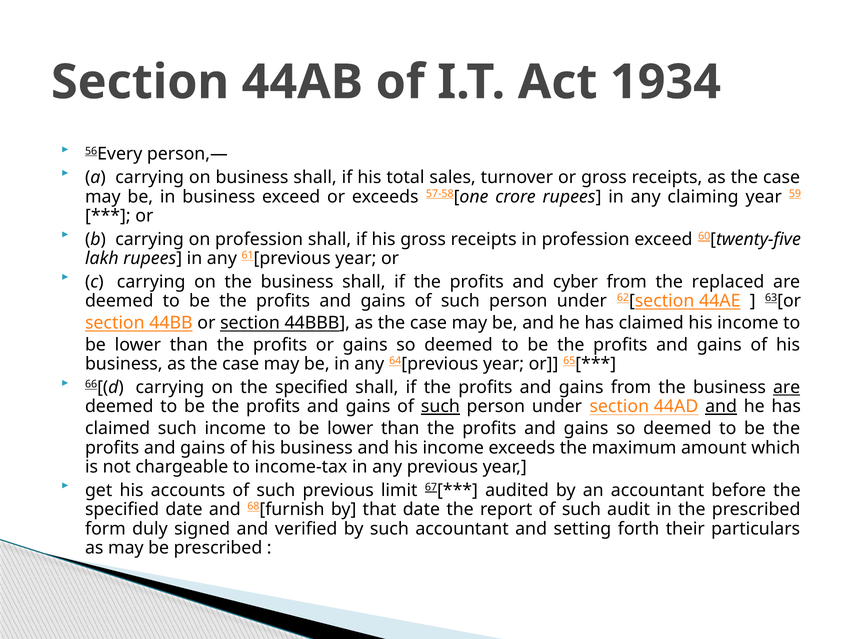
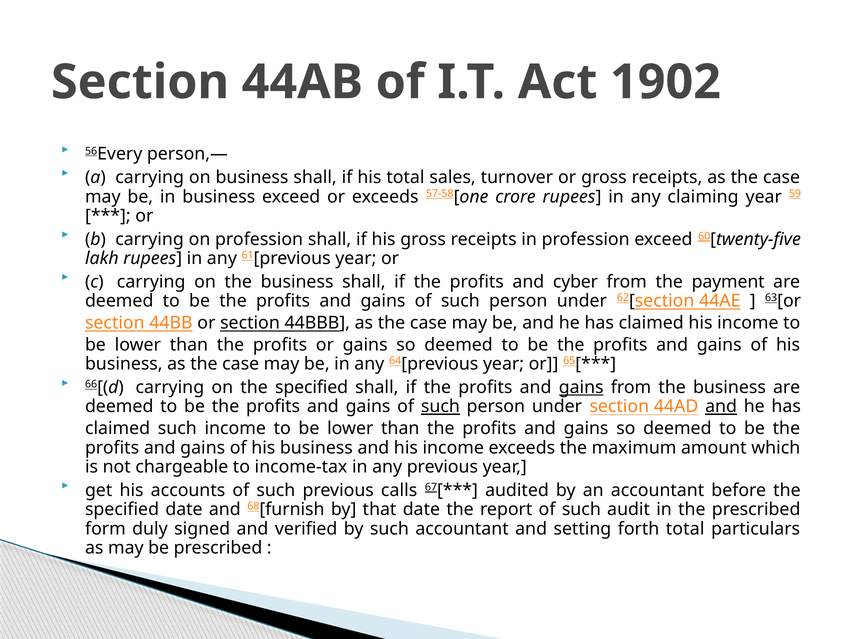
1934: 1934 -> 1902
replaced: replaced -> payment
gains at (581, 387) underline: none -> present
are at (787, 387) underline: present -> none
limit: limit -> calls
forth their: their -> total
